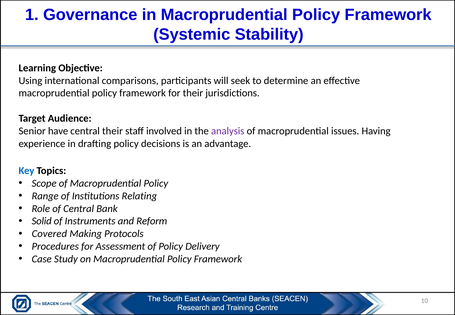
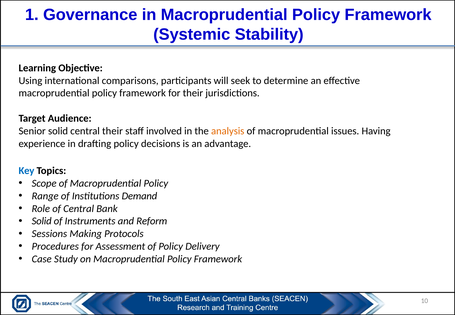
Senior have: have -> solid
analysis colour: purple -> orange
Relating: Relating -> Demand
Covered: Covered -> Sessions
